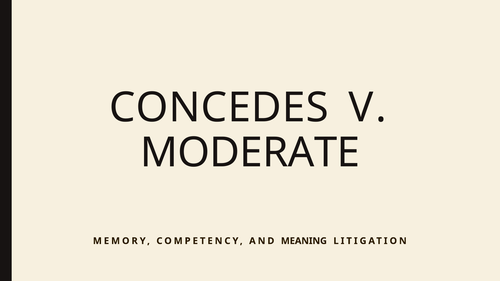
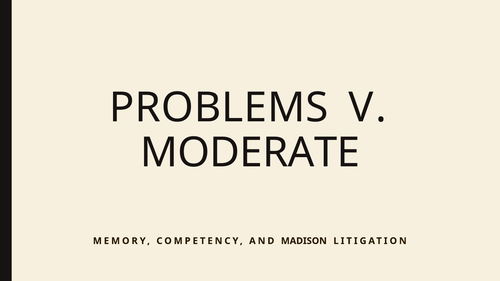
CONCEDES: CONCEDES -> PROBLEMS
MEANING: MEANING -> MADISON
